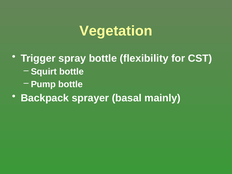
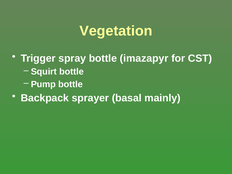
flexibility: flexibility -> imazapyr
